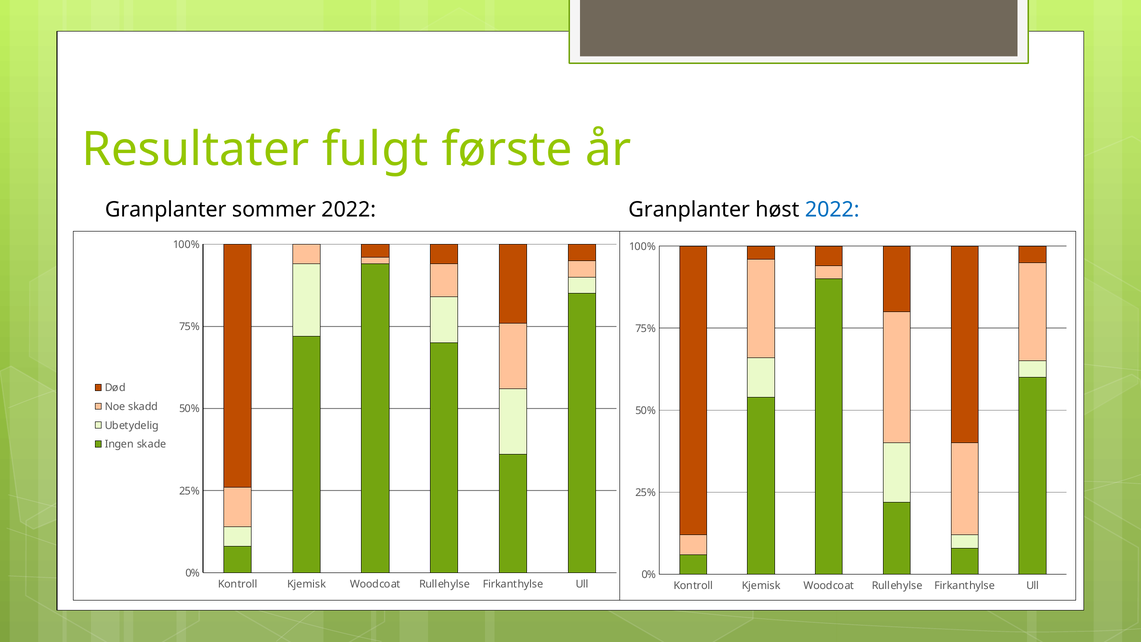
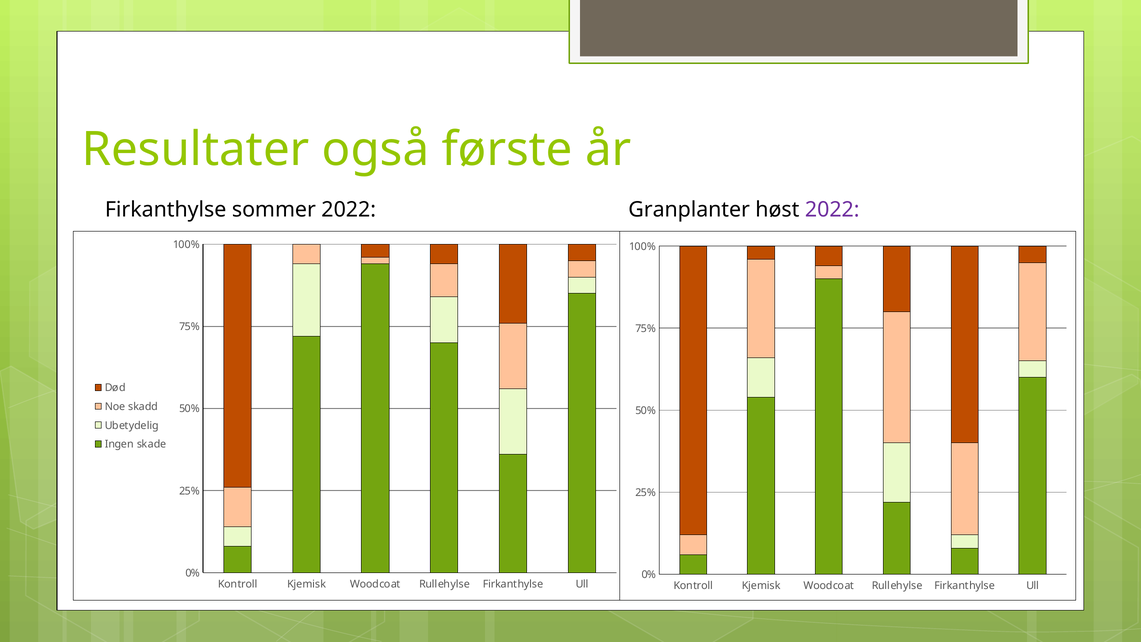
fulgt: fulgt -> også
Granplanter at (166, 210): Granplanter -> Firkanthylse
2022 at (832, 210) colour: blue -> purple
